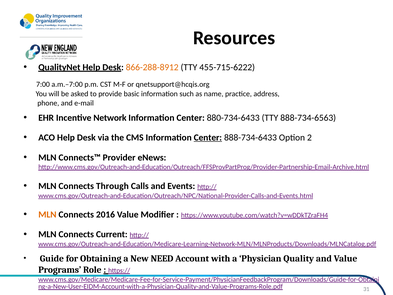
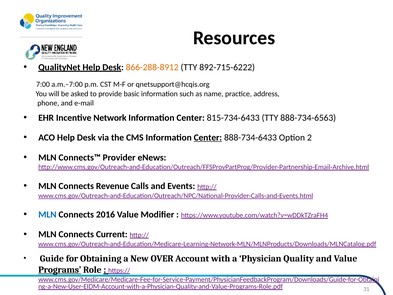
455-715-6222: 455-715-6222 -> 892-715-6222
880-734-6433: 880-734-6433 -> 815-734-6433
Through: Through -> Revenue
MLN at (47, 214) colour: orange -> blue
NEED: NEED -> OVER
Programs underline: none -> present
